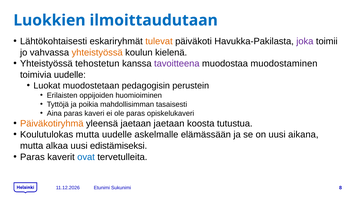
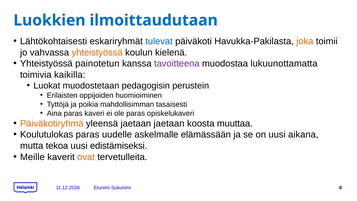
tulevat colour: orange -> blue
joka colour: purple -> orange
tehostetun: tehostetun -> painotetun
muodostaminen: muodostaminen -> lukuunottamatta
toimivia uudelle: uudelle -> kaikilla
tutustua: tutustua -> muuttaa
Koulutulokas mutta: mutta -> paras
alkaa: alkaa -> tekoa
Paras at (32, 157): Paras -> Meille
ovat colour: blue -> orange
